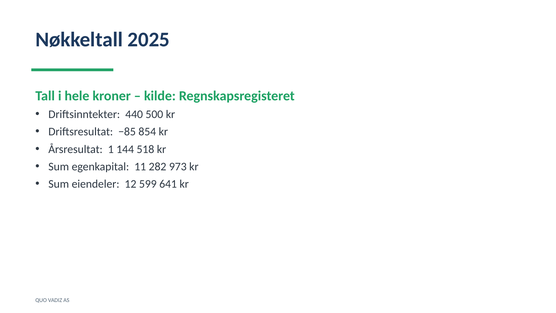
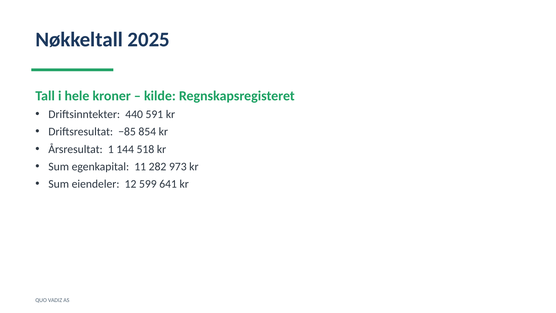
500: 500 -> 591
